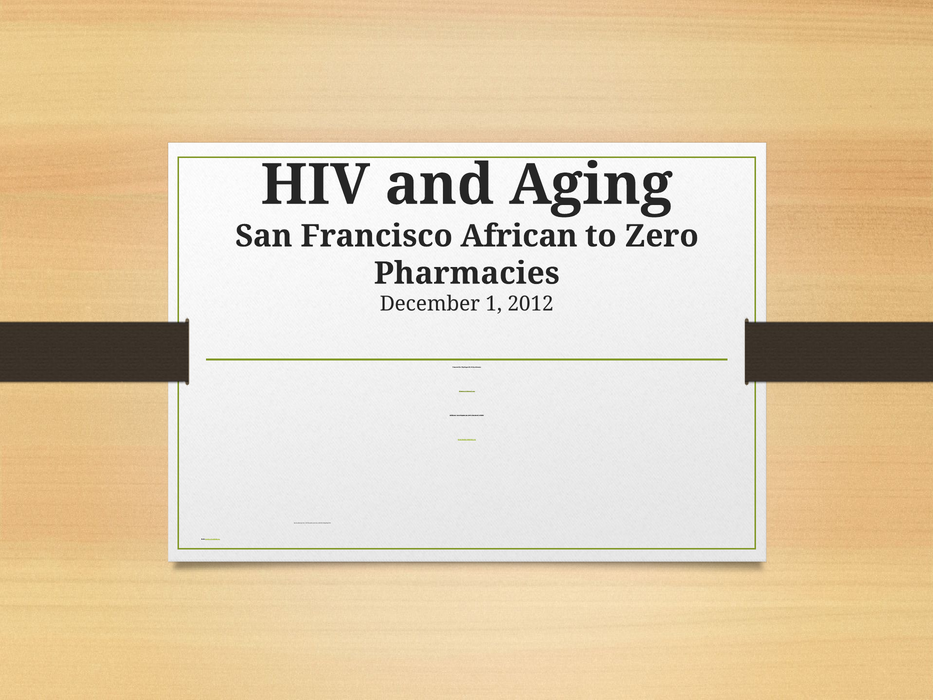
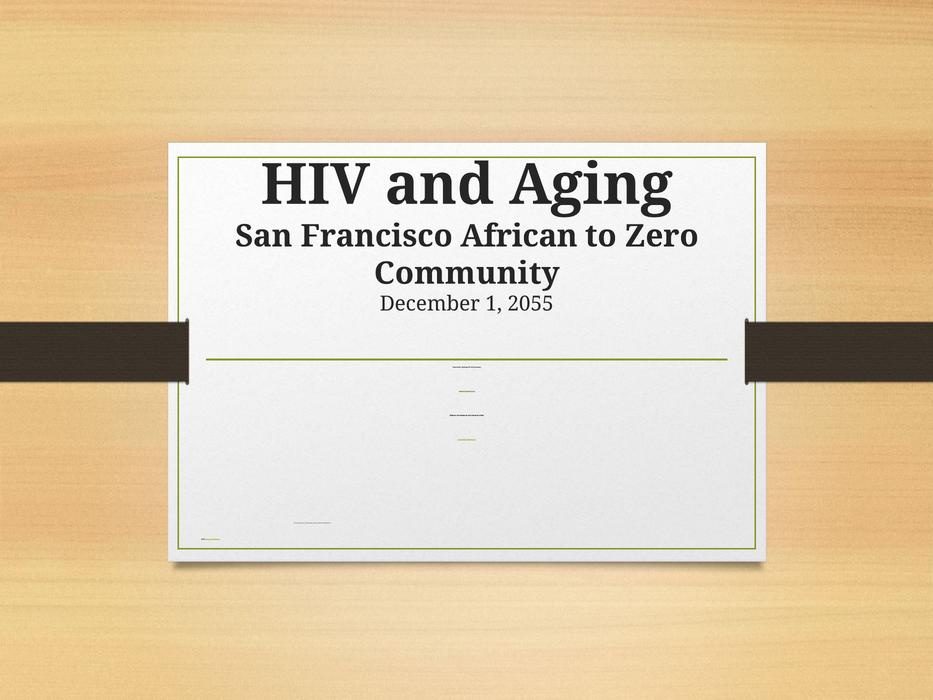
Pharmacies: Pharmacies -> Community
2012: 2012 -> 2055
